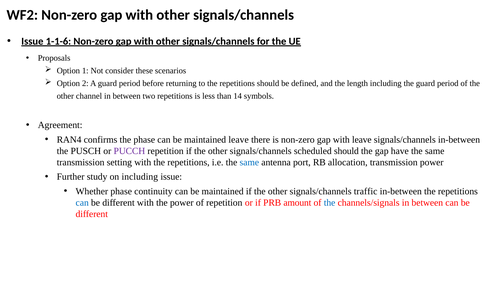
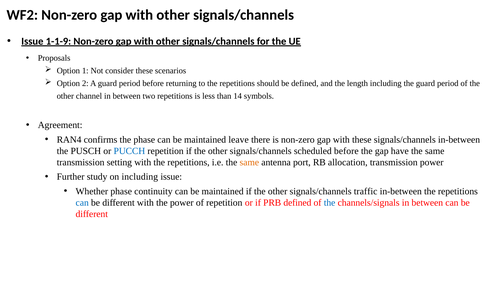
1-1-6: 1-1-6 -> 1-1-9
with leave: leave -> these
PUCCH colour: purple -> blue
scheduled should: should -> before
same at (249, 162) colour: blue -> orange
PRB amount: amount -> defined
